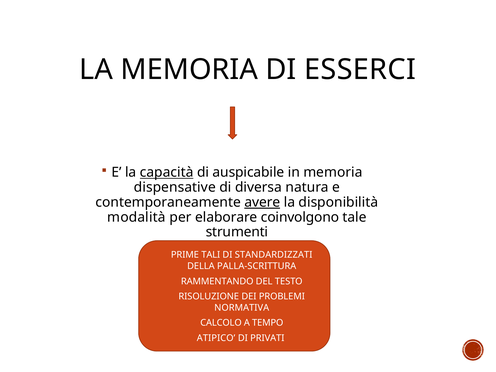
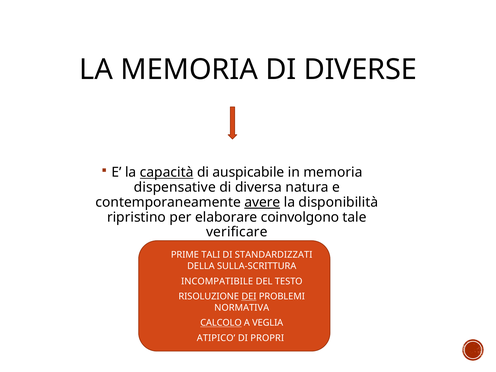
ESSERCI: ESSERCI -> DIVERSE
modalità: modalità -> ripristino
strumenti: strumenti -> verificare
PALLA-SCRITTURA: PALLA-SCRITTURA -> SULLA-SCRITTURA
RAMMENTANDO: RAMMENTANDO -> INCOMPATIBILE
DEI underline: none -> present
CALCOLO underline: none -> present
TEMPO: TEMPO -> VEGLIA
PRIVATI: PRIVATI -> PROPRI
